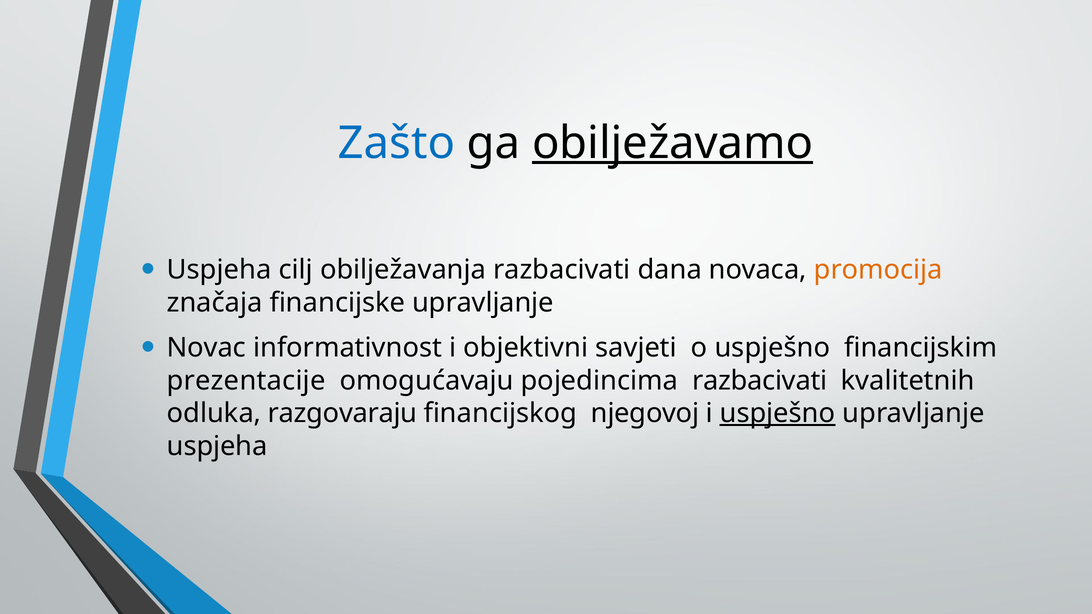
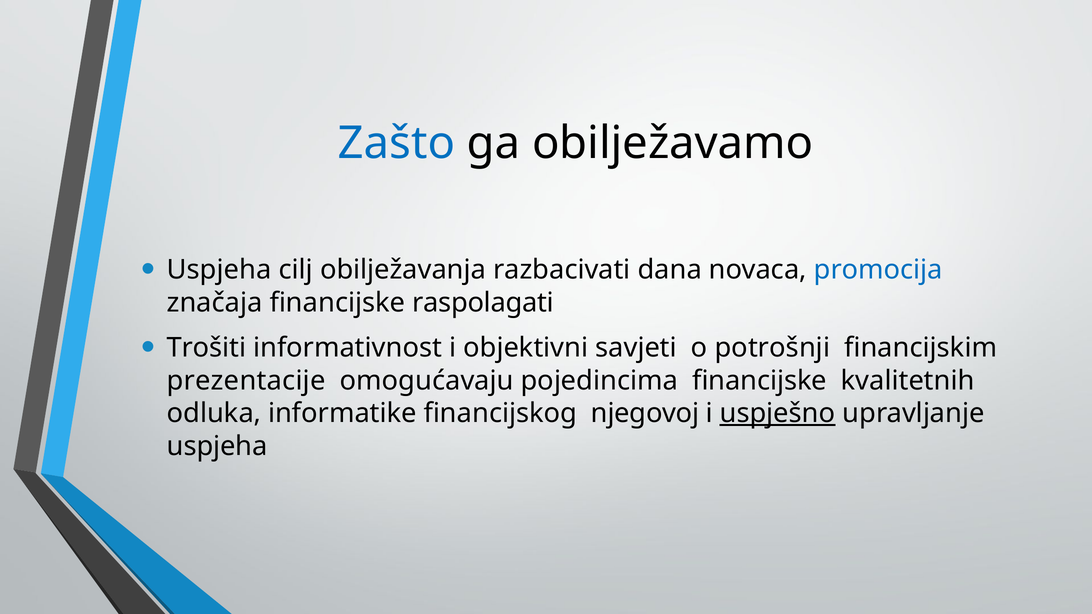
obilježavamo underline: present -> none
promocija colour: orange -> blue
financijske upravljanje: upravljanje -> raspolagati
Novac: Novac -> Trošiti
o uspješno: uspješno -> potrošnji
pojedincima razbacivati: razbacivati -> financijske
razgovaraju: razgovaraju -> informatike
